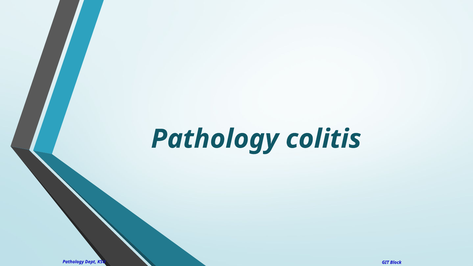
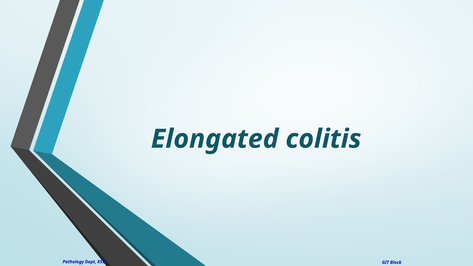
Pathology at (215, 139): Pathology -> Elongated
